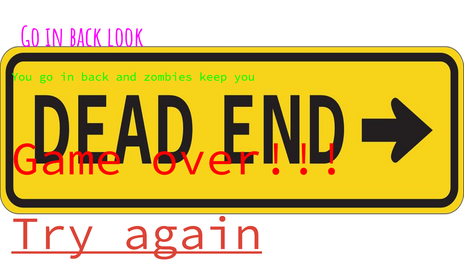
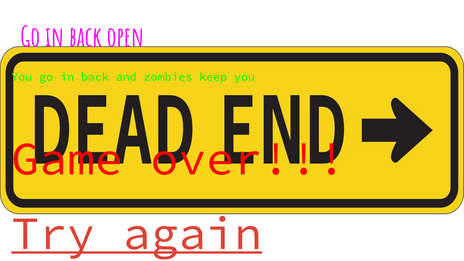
look: look -> open
